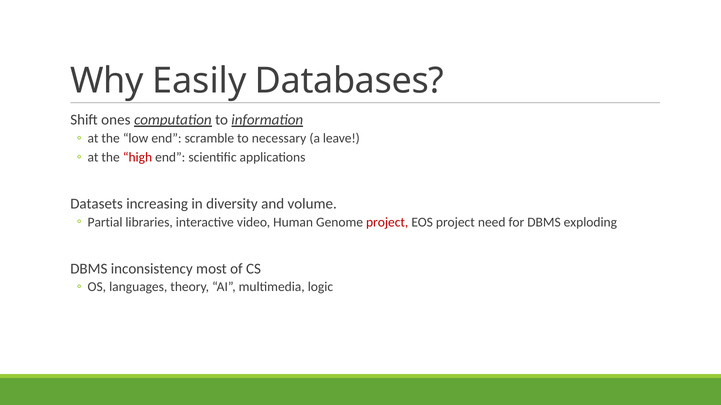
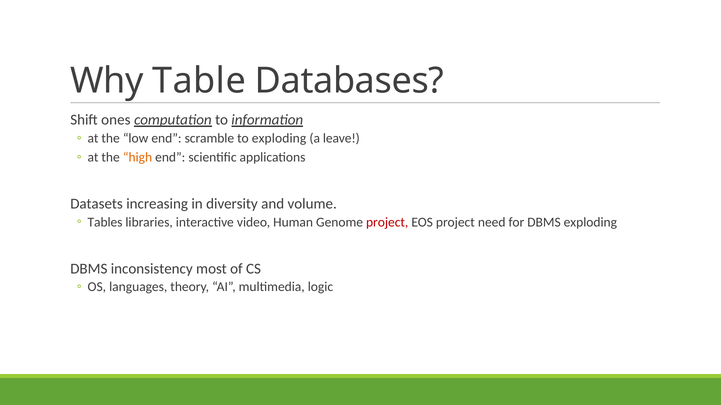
Easily: Easily -> Table
to necessary: necessary -> exploding
high colour: red -> orange
Partial: Partial -> Tables
